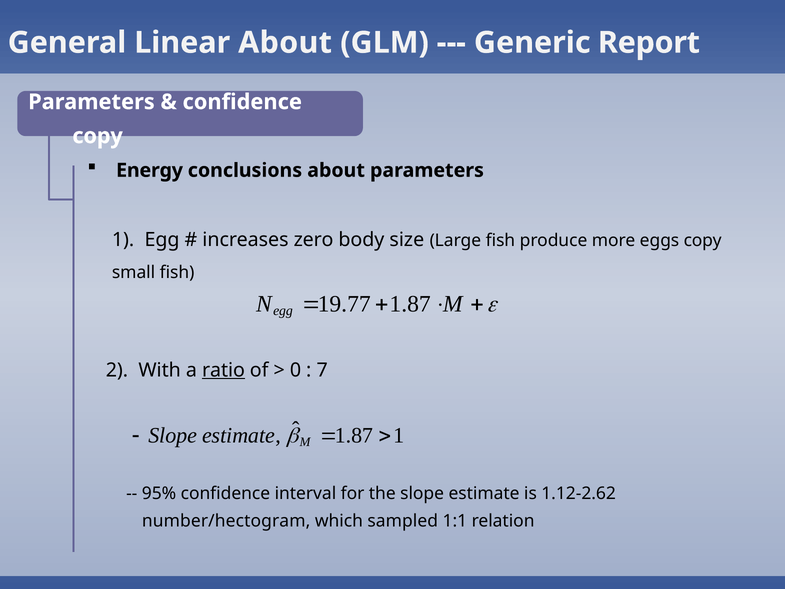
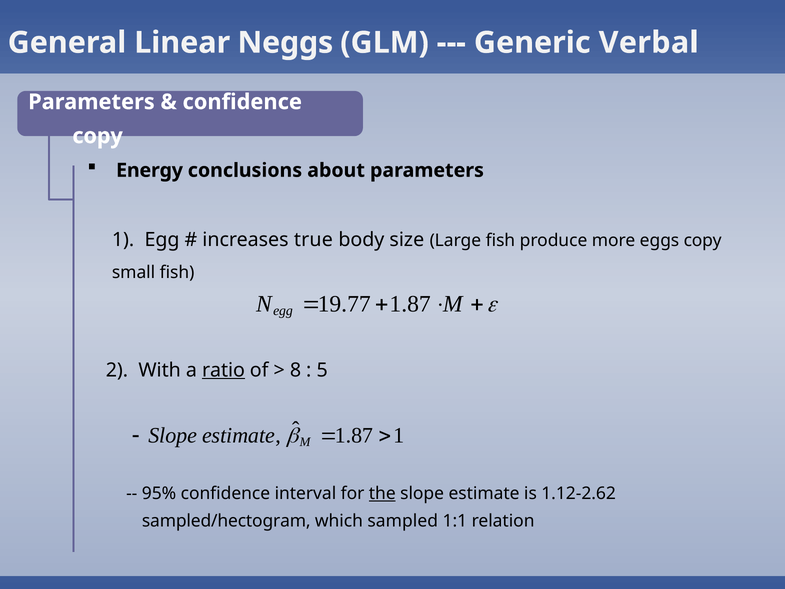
Linear About: About -> Neggs
Report: Report -> Verbal
zero: zero -> true
0: 0 -> 8
7: 7 -> 5
the underline: none -> present
number/hectogram: number/hectogram -> sampled/hectogram
